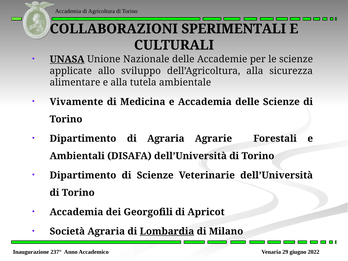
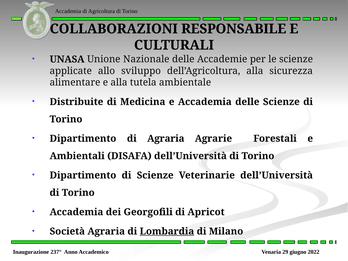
SPERIMENTALI: SPERIMENTALI -> RESPONSABILE
UNASA underline: present -> none
Vivamente: Vivamente -> Distribuite
